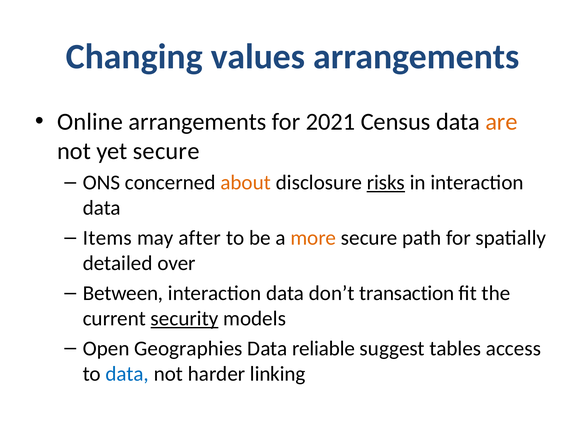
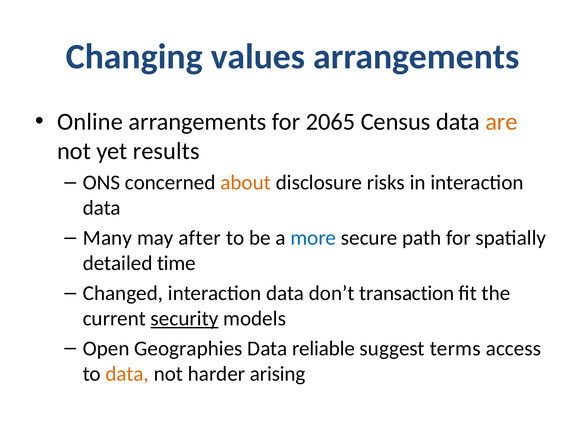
2021: 2021 -> 2065
yet secure: secure -> results
risks underline: present -> none
Items: Items -> Many
more colour: orange -> blue
over: over -> time
Between: Between -> Changed
tables: tables -> terms
data at (127, 374) colour: blue -> orange
linking: linking -> arising
